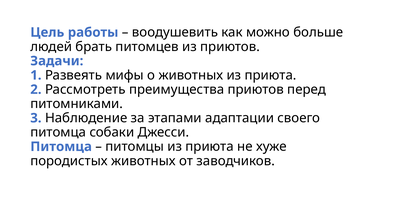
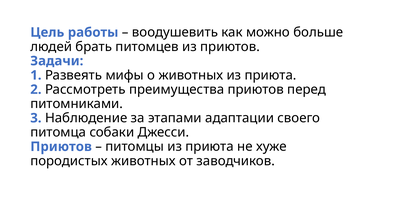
Питомца at (61, 147): Питомца -> Приютов
